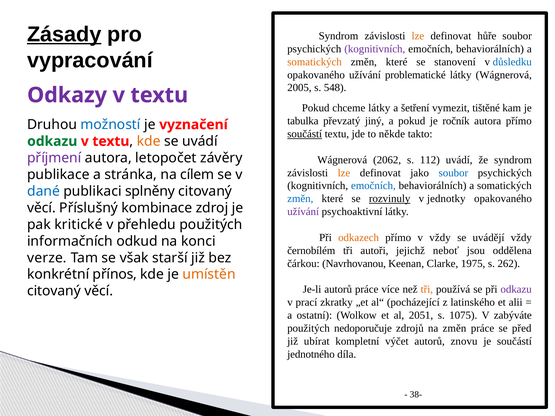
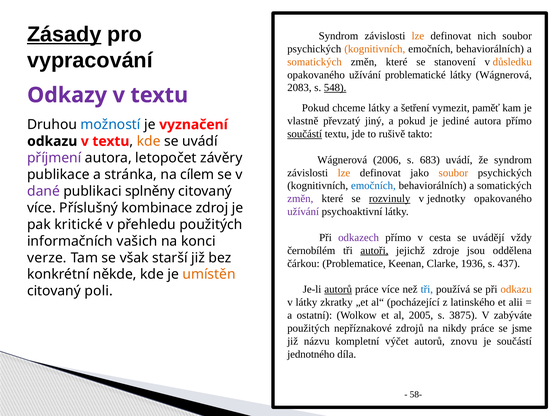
hůře: hůře -> nich
kognitivních at (375, 49) colour: purple -> orange
důsledku colour: blue -> orange
2005: 2005 -> 2083
548 underline: none -> present
tištěné: tištěné -> paměť
tabulka: tabulka -> vlastně
ročník: ročník -> jediné
někde: někde -> rušivě
odkazu at (52, 141) colour: green -> black
2062: 2062 -> 2006
112: 112 -> 683
soubor at (453, 173) colour: blue -> orange
dané colour: blue -> purple
změn at (300, 199) colour: blue -> purple
věcí at (41, 208): věcí -> více
odkazech colour: orange -> purple
v vždy: vždy -> cesta
odkud: odkud -> vašich
autoři underline: none -> present
neboť: neboť -> zdroje
Navrhovanou: Navrhovanou -> Problematice
1975: 1975 -> 1936
262: 262 -> 437
přínos: přínos -> někde
autorů at (338, 290) underline: none -> present
tři at (427, 290) colour: orange -> blue
odkazu at (516, 290) colour: purple -> orange
věcí at (99, 291): věcí -> poli
v prací: prací -> látky
2051: 2051 -> 2005
1075: 1075 -> 3875
nedoporučuje: nedoporučuje -> nepříznakové
na změn: změn -> nikdy
před: před -> jsme
ubírat: ubírat -> názvu
38-: 38- -> 58-
